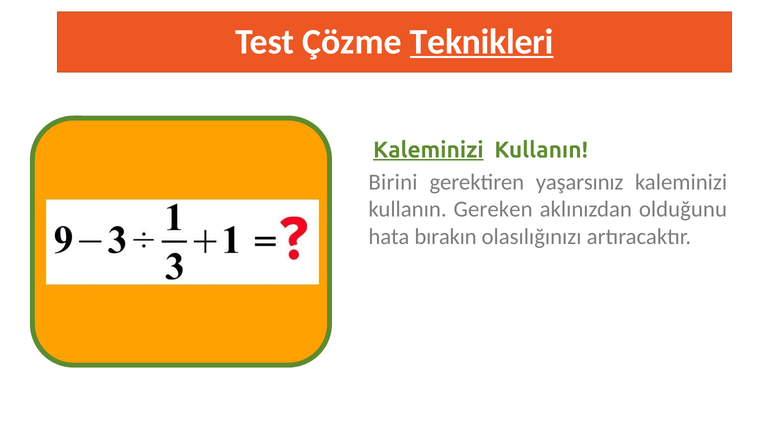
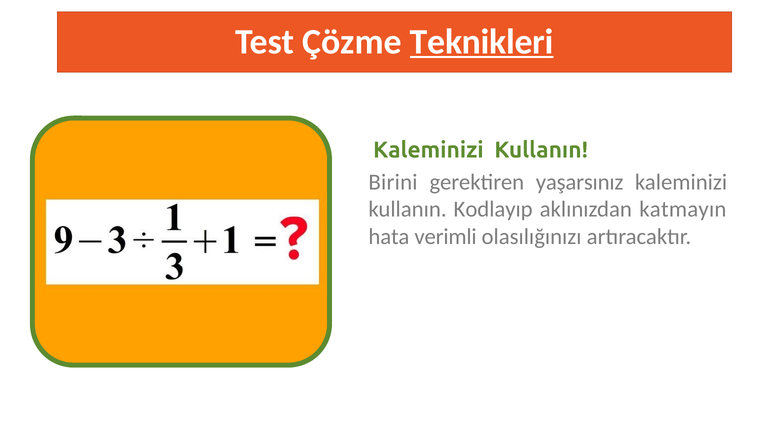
Kaleminizi at (428, 150) underline: present -> none
Gereken: Gereken -> Kodlayıp
olduğunu: olduğunu -> katmayın
bırakın: bırakın -> verimli
